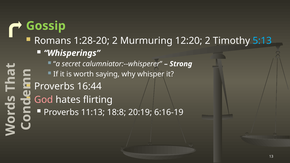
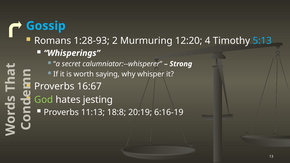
Gossip colour: light green -> light blue
1:28-20: 1:28-20 -> 1:28-93
12:20 2: 2 -> 4
16:44: 16:44 -> 16:67
God colour: pink -> light green
flirting: flirting -> jesting
